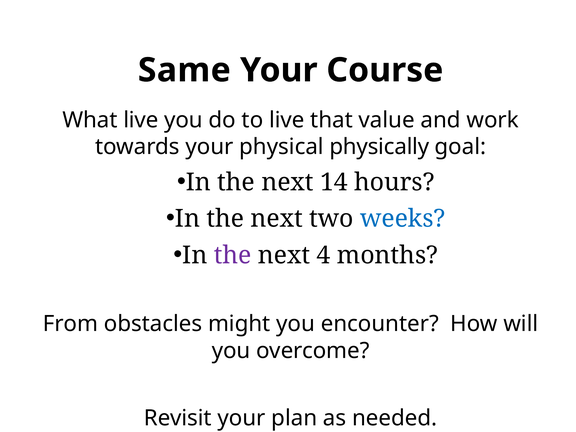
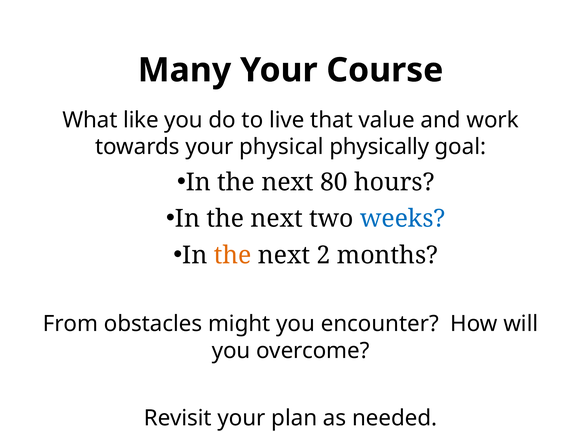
Same: Same -> Many
What live: live -> like
14: 14 -> 80
the at (233, 255) colour: purple -> orange
4: 4 -> 2
